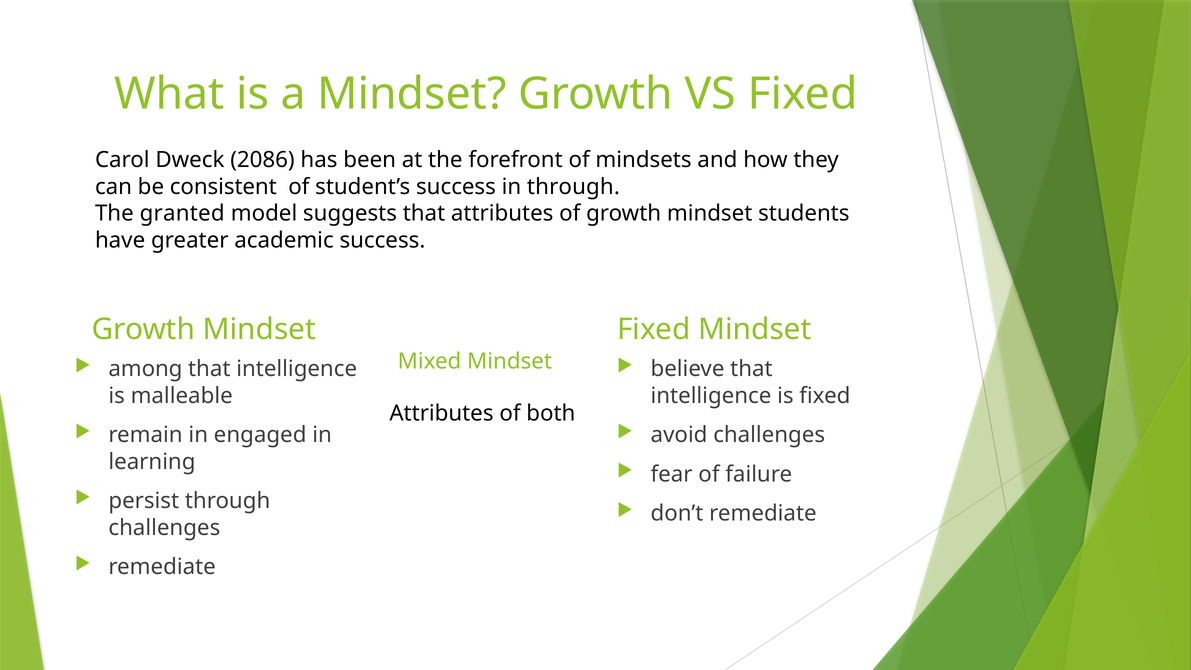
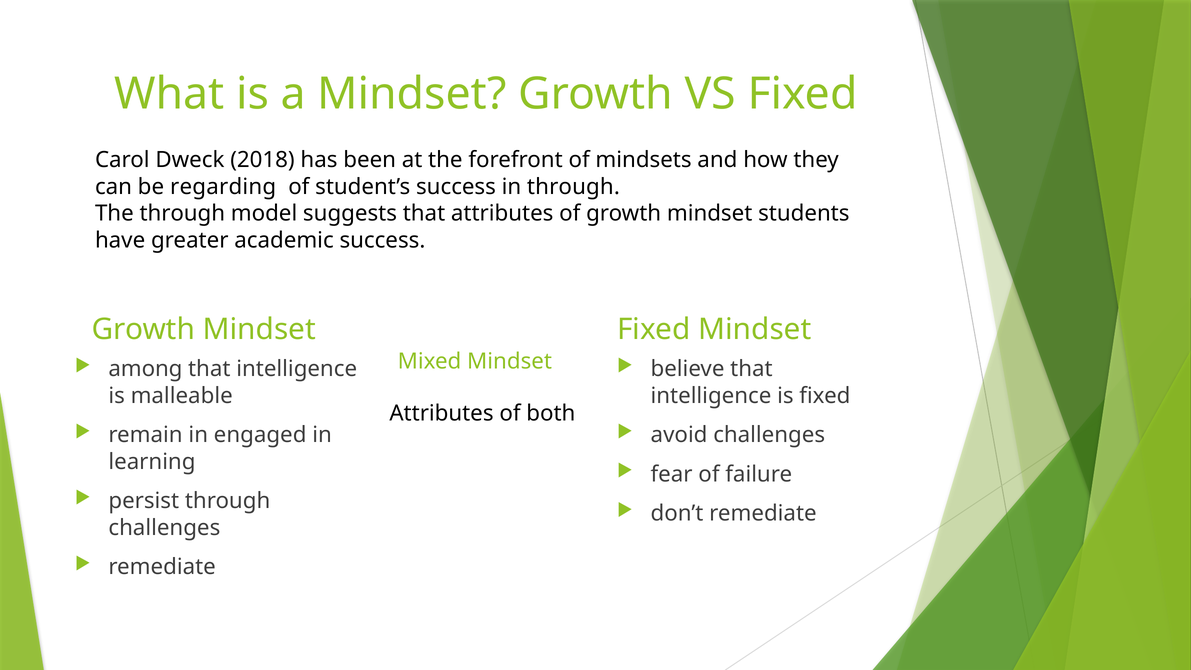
2086: 2086 -> 2018
consistent: consistent -> regarding
The granted: granted -> through
